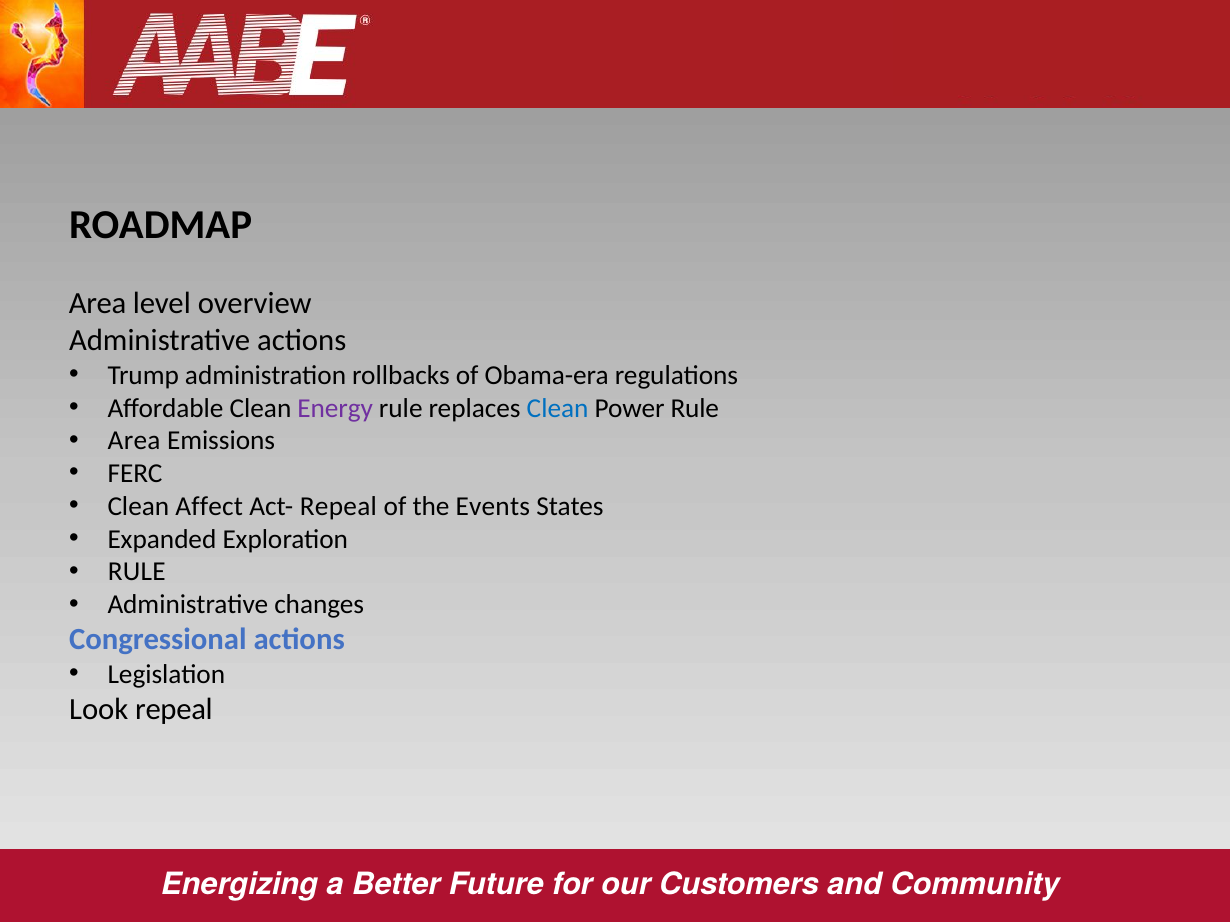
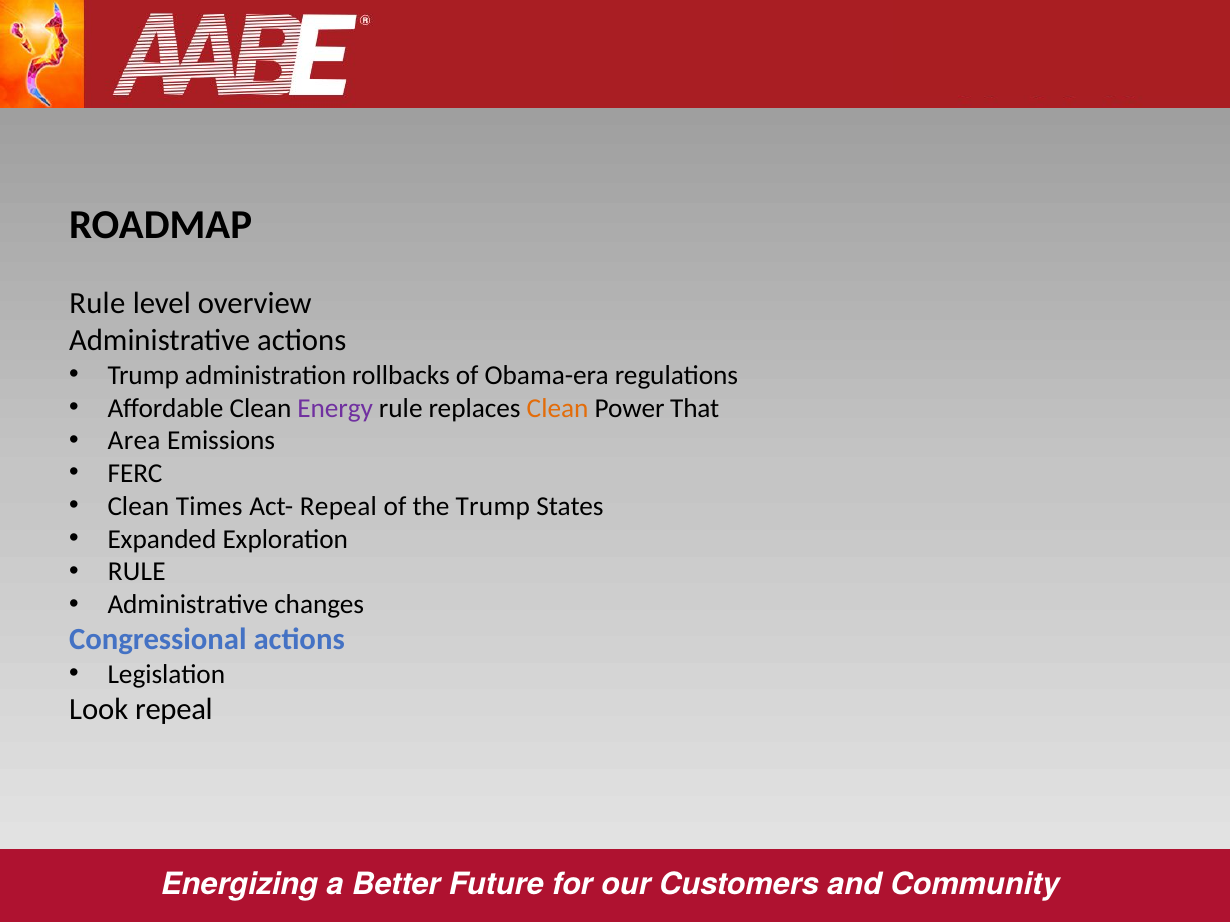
Area at (98, 304): Area -> Rule
Clean at (558, 408) colour: blue -> orange
Power Rule: Rule -> That
Affect: Affect -> Times
the Events: Events -> Trump
